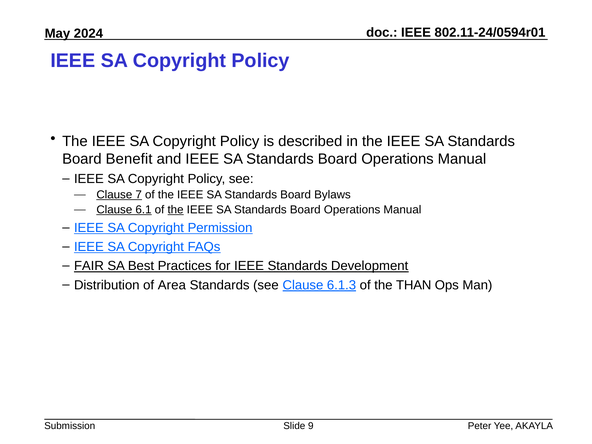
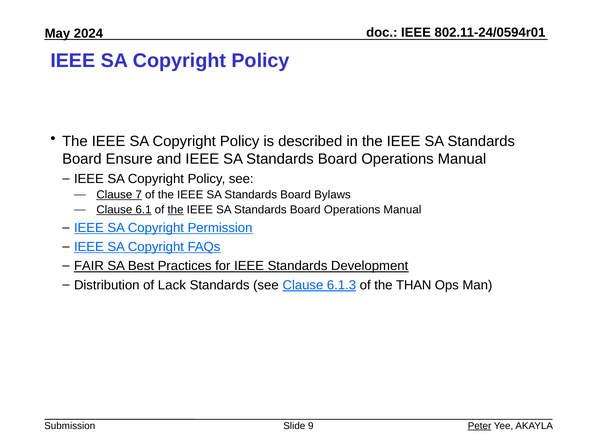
Benefit: Benefit -> Ensure
Area: Area -> Lack
Peter underline: none -> present
